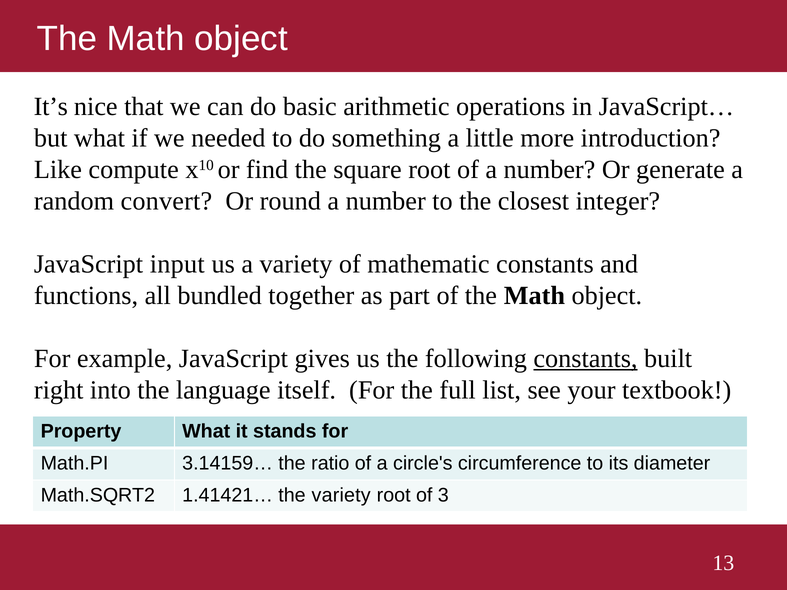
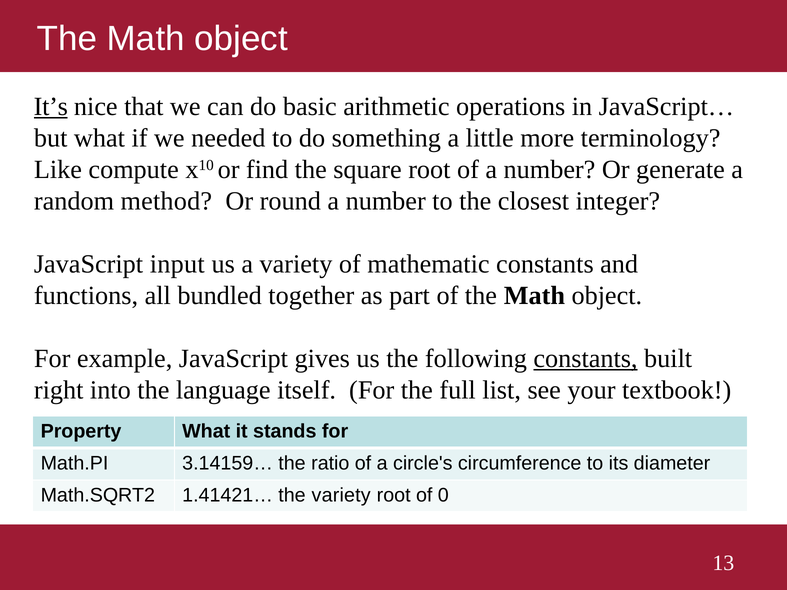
It’s underline: none -> present
introduction: introduction -> terminology
convert: convert -> method
3: 3 -> 0
